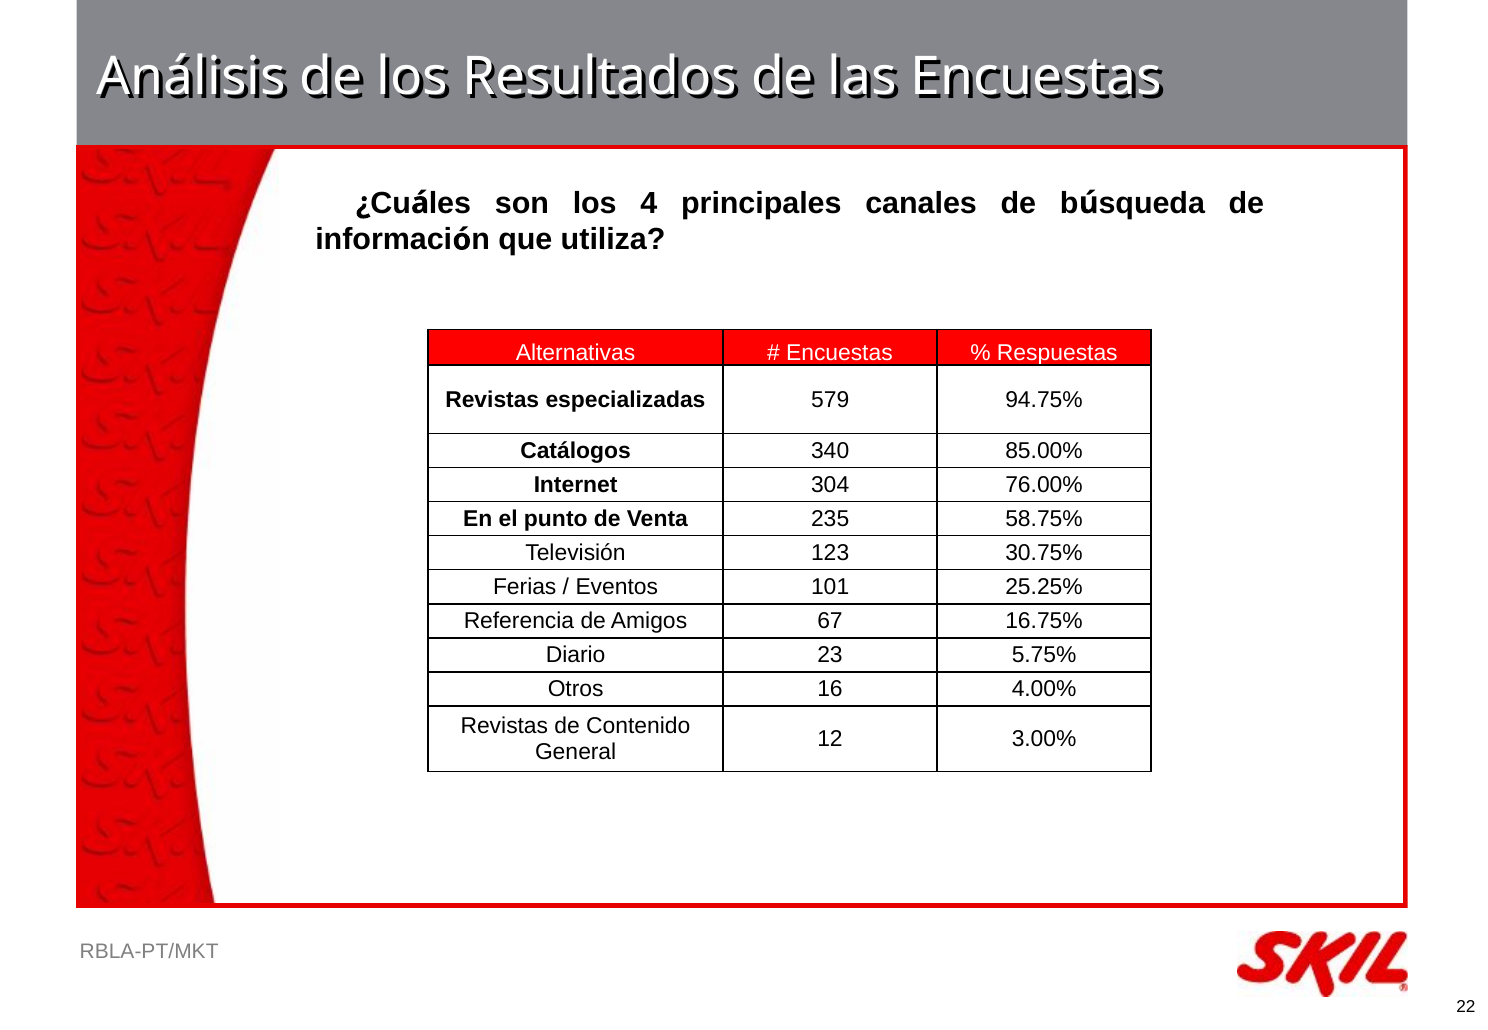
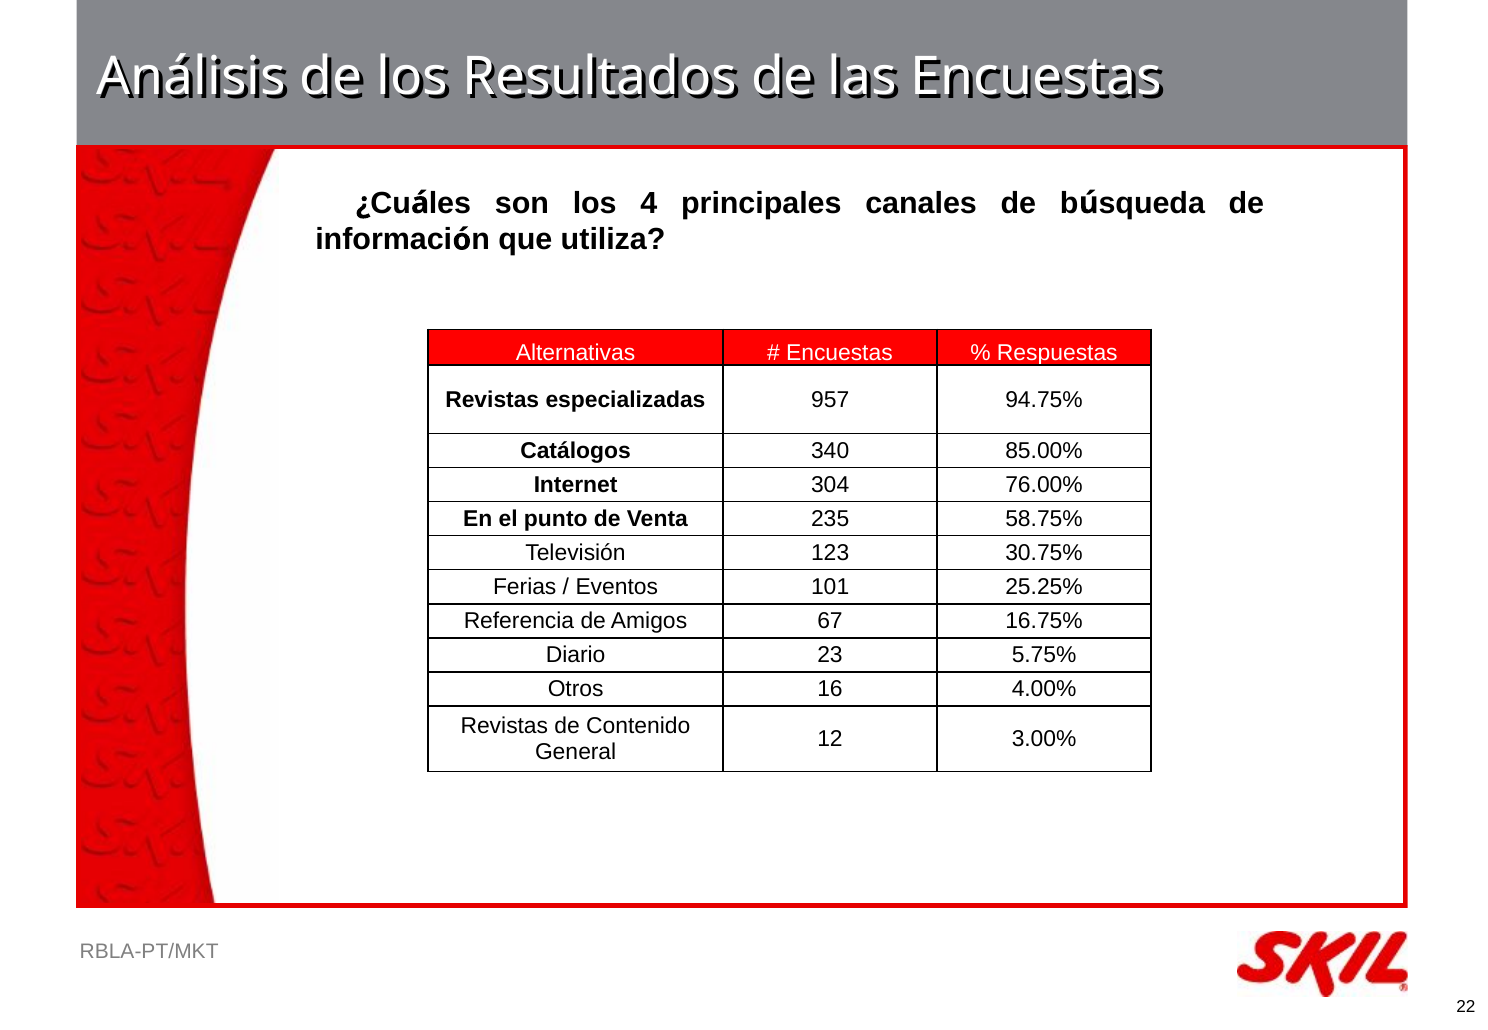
579: 579 -> 957
